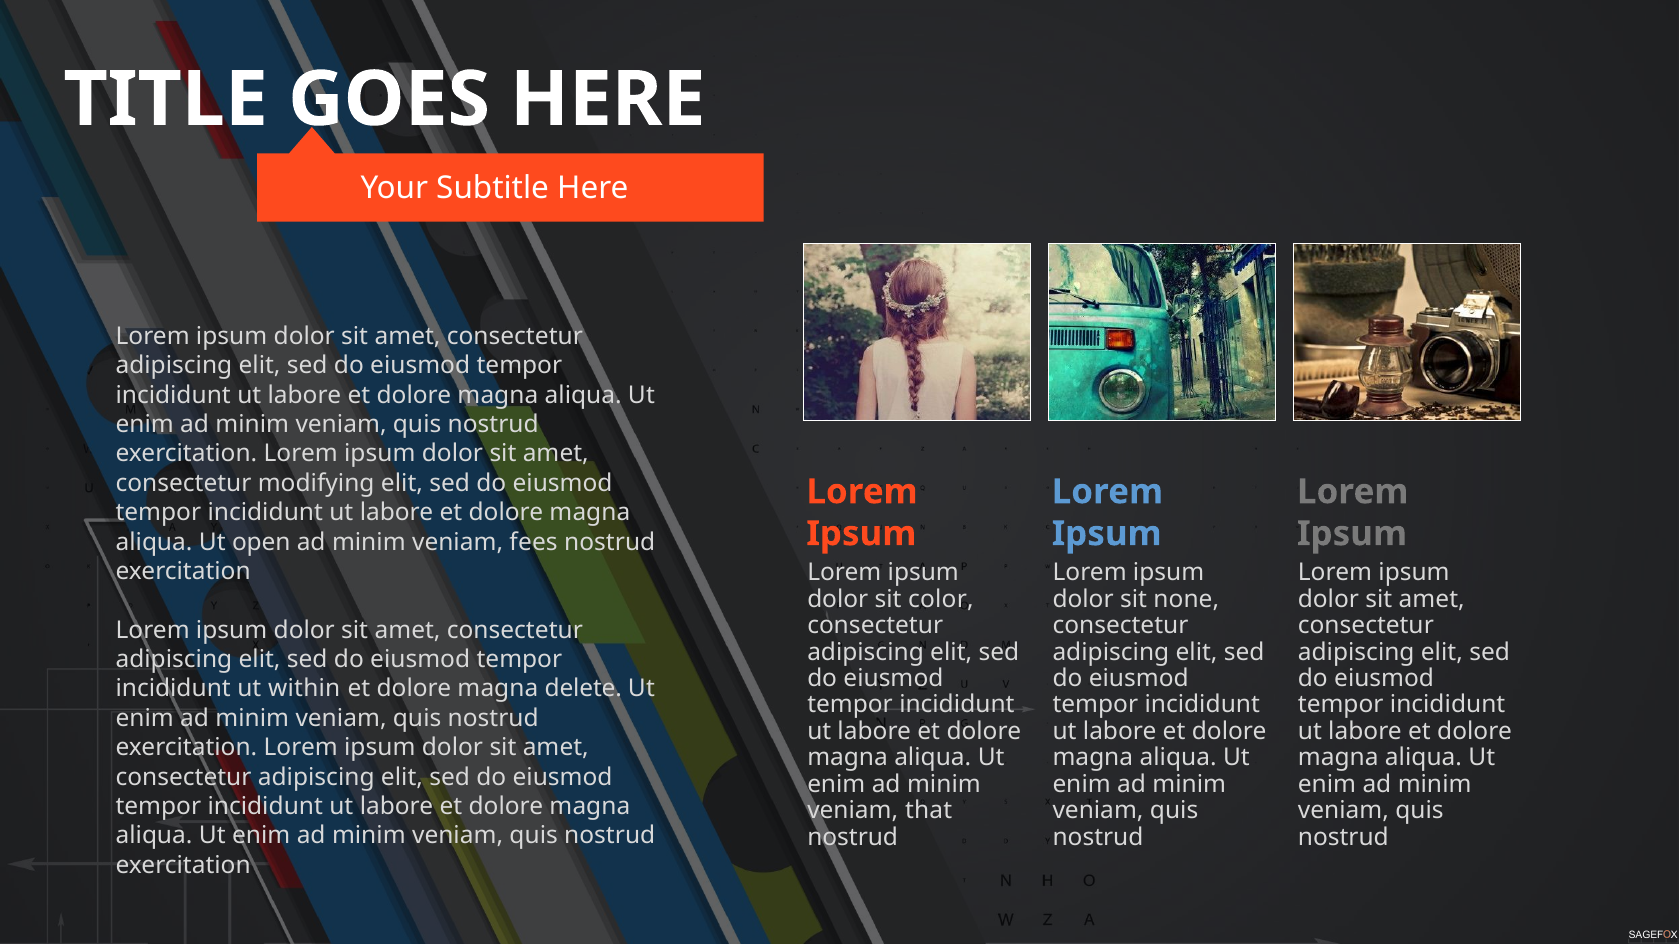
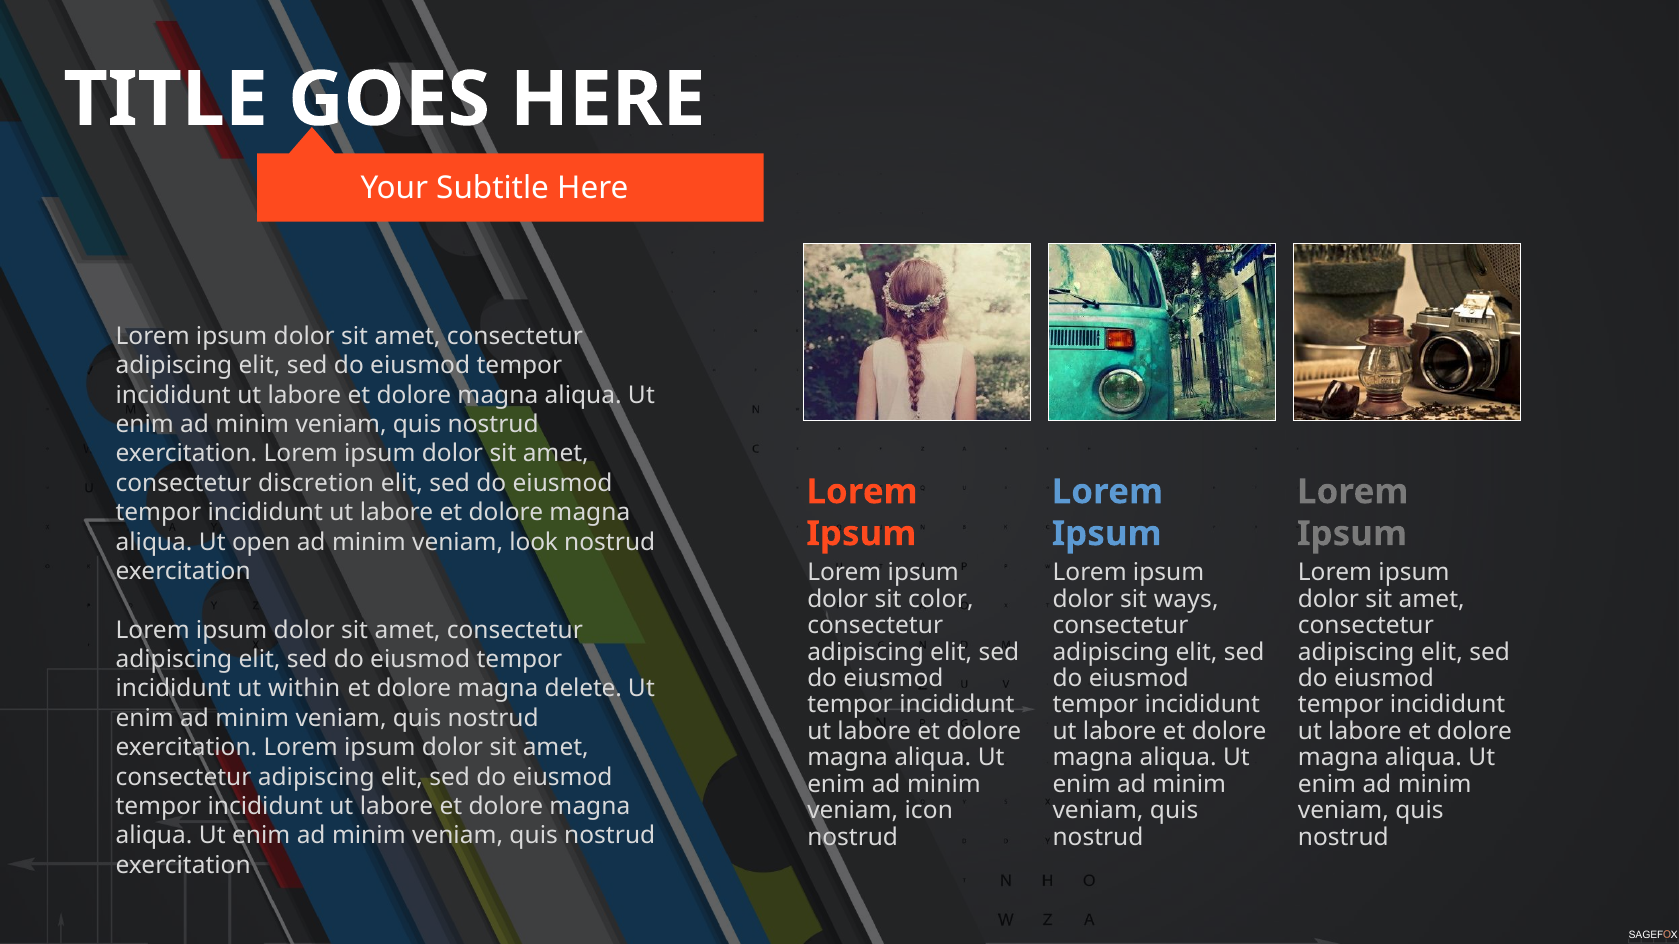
modifying: modifying -> discretion
fees: fees -> look
none: none -> ways
that: that -> icon
